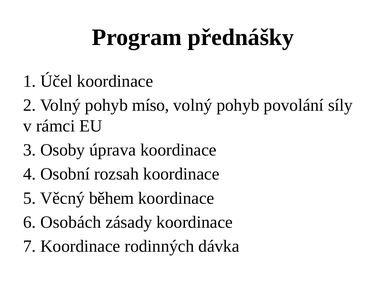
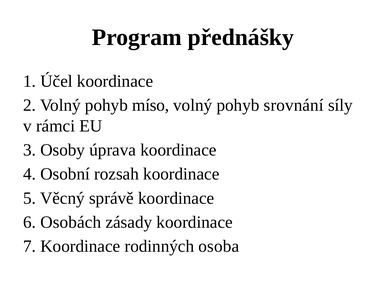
povolání: povolání -> srovnání
během: během -> správě
dávka: dávka -> osoba
